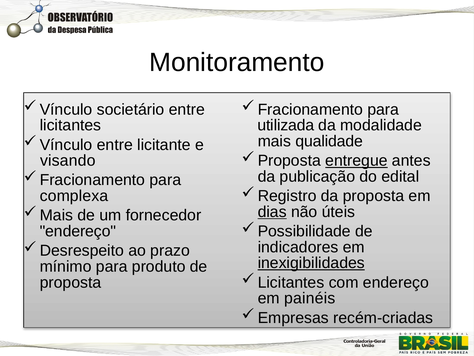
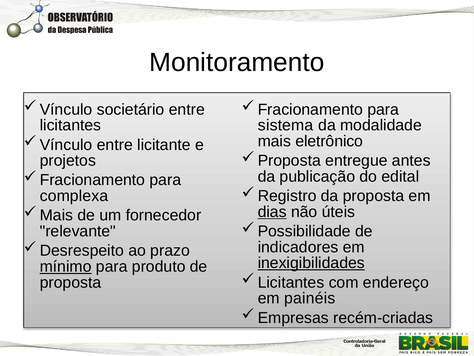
utilizada: utilizada -> sistema
qualidade: qualidade -> eletrônico
entregue underline: present -> none
visando: visando -> projetos
endereço at (78, 231): endereço -> relevante
mínimo underline: none -> present
